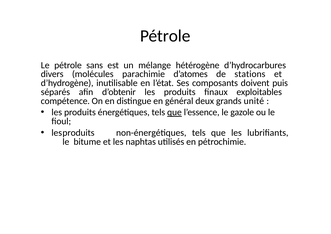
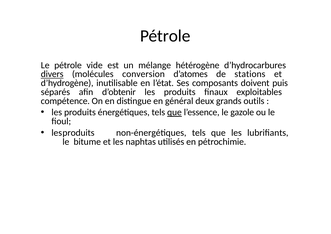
sans: sans -> vide
divers underline: none -> present
parachimie: parachimie -> conversion
unité: unité -> outils
